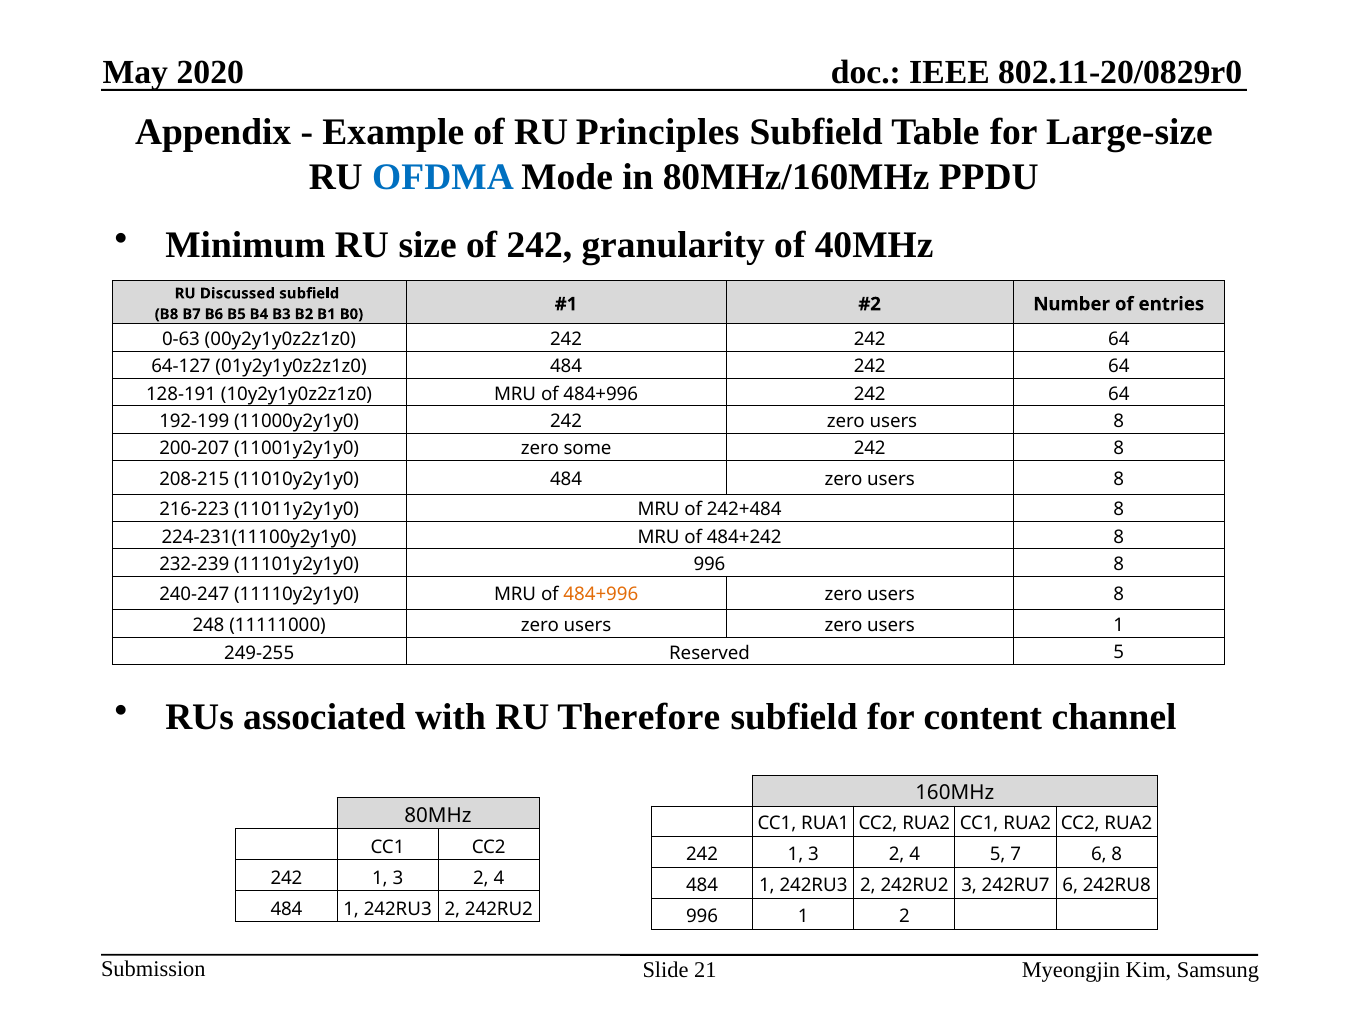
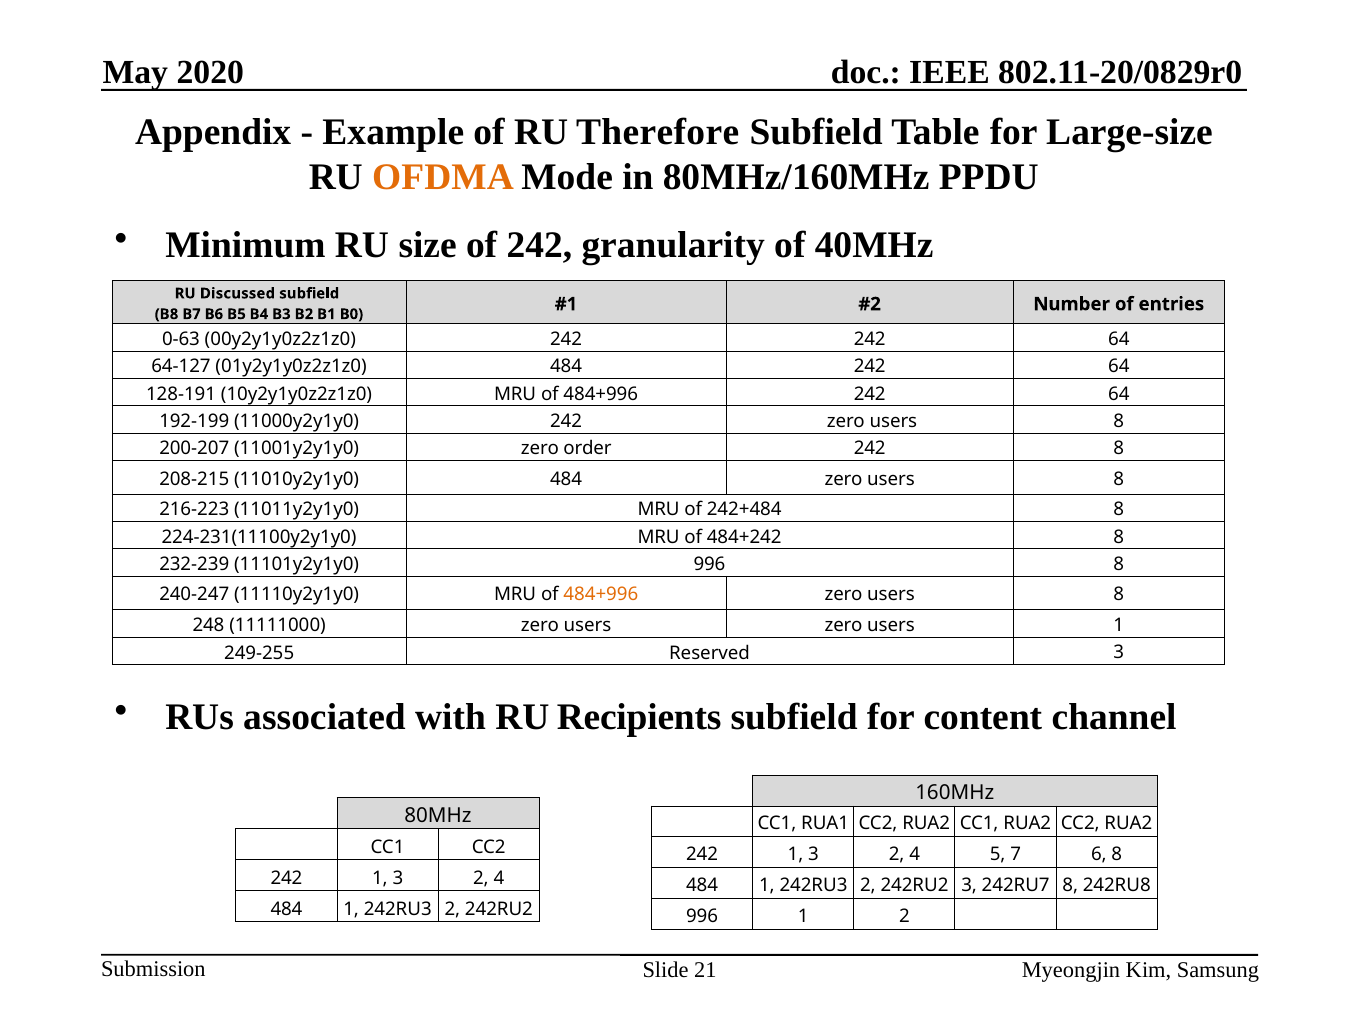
Principles: Principles -> Therefore
OFDMA colour: blue -> orange
some: some -> order
Reserved 5: 5 -> 3
Therefore: Therefore -> Recipients
242RU7 6: 6 -> 8
